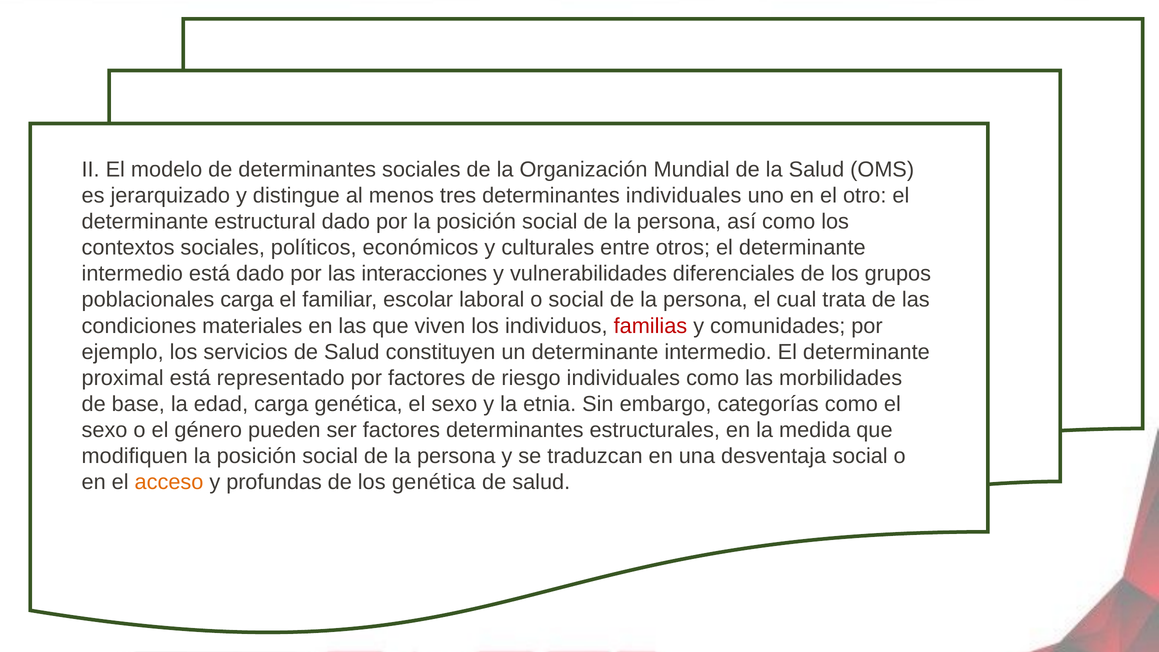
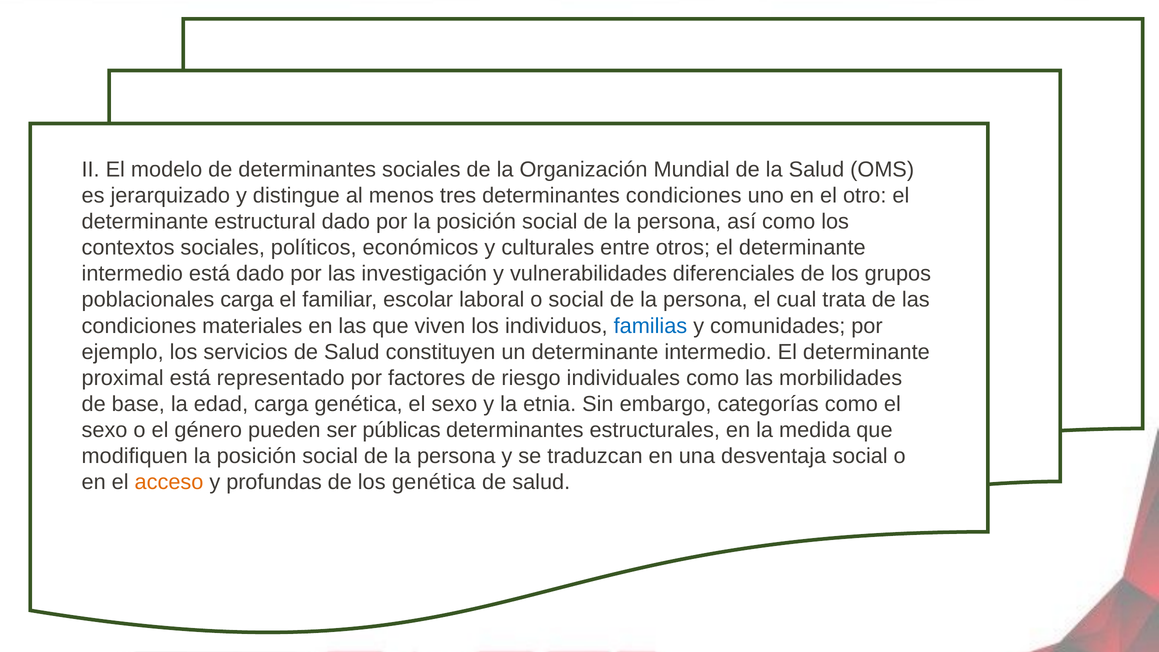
determinantes individuales: individuales -> condiciones
interacciones: interacciones -> investigación
familias colour: red -> blue
ser factores: factores -> públicas
